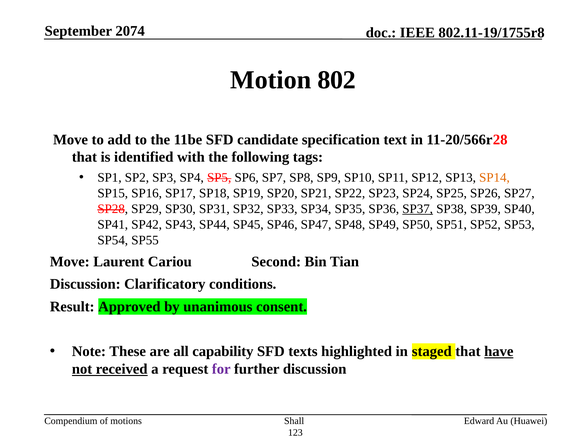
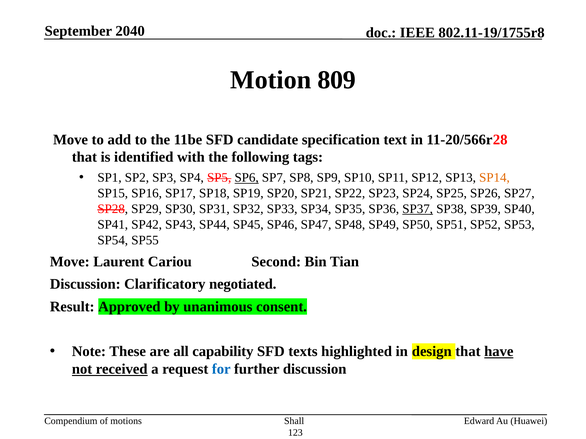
2074: 2074 -> 2040
802: 802 -> 809
SP6 underline: none -> present
conditions: conditions -> negotiated
staged: staged -> design
for colour: purple -> blue
